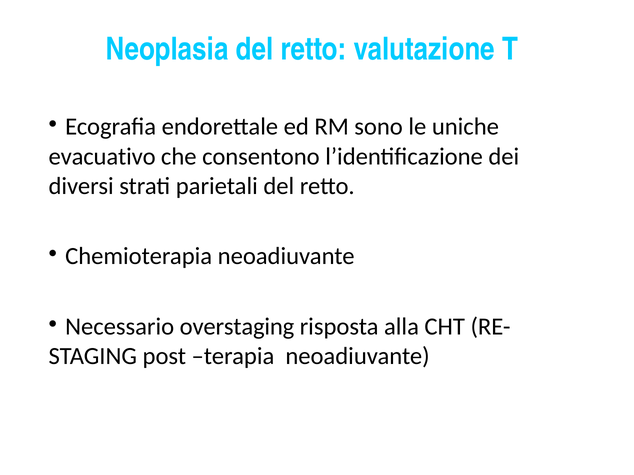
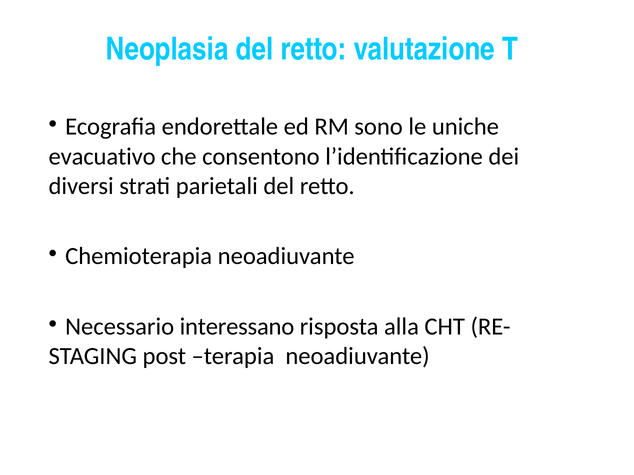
overstaging: overstaging -> interessano
